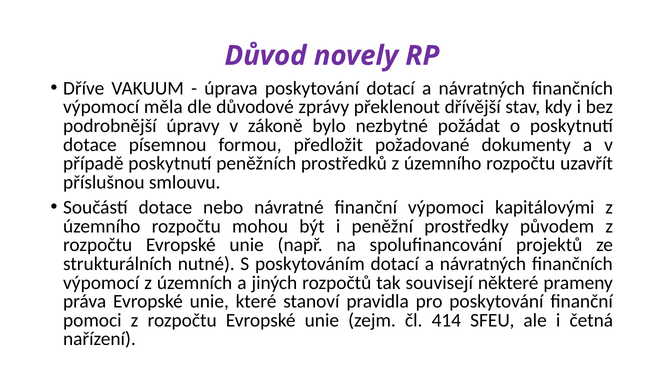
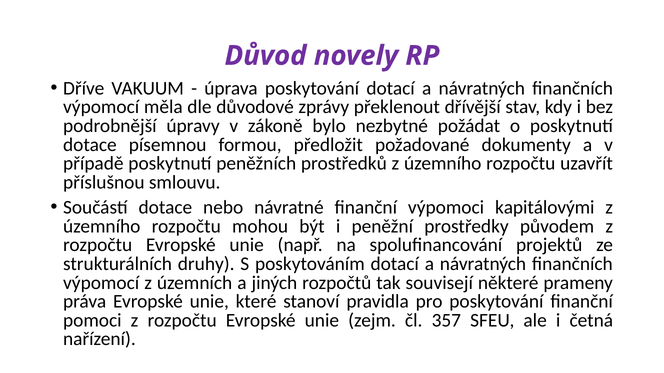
nutné: nutné -> druhy
414: 414 -> 357
